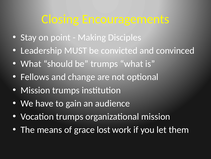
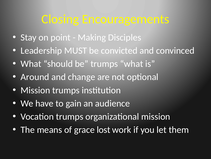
Fellows: Fellows -> Around
